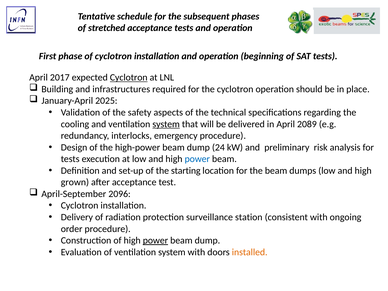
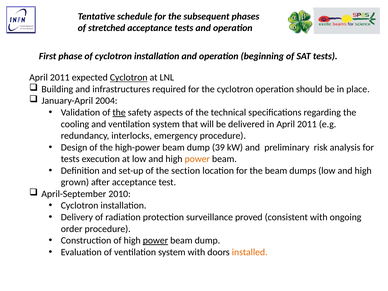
2017 at (60, 77): 2017 -> 2011
2025: 2025 -> 2004
the at (119, 112) underline: none -> present
system at (166, 124) underline: present -> none
in April 2089: 2089 -> 2011
24: 24 -> 39
power at (197, 159) colour: blue -> orange
starting: starting -> section
2096: 2096 -> 2010
station: station -> proved
